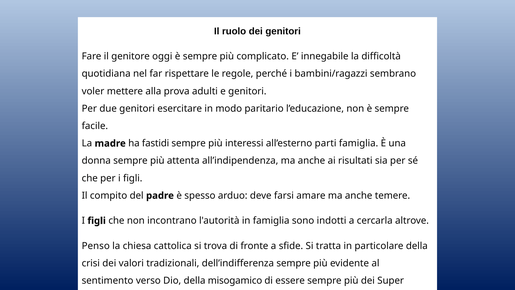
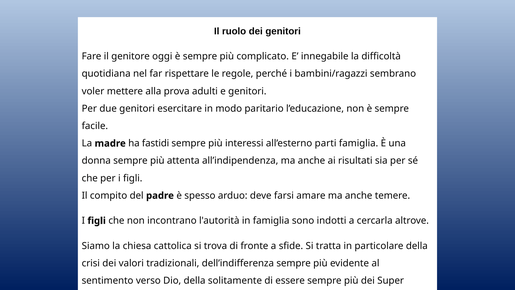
Penso: Penso -> Siamo
misogamico: misogamico -> solitamente
